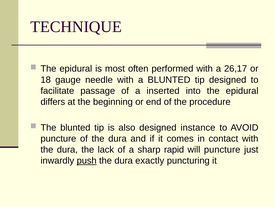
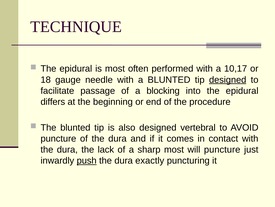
26,17: 26,17 -> 10,17
designed at (228, 79) underline: none -> present
inserted: inserted -> blocking
instance: instance -> vertebral
sharp rapid: rapid -> most
